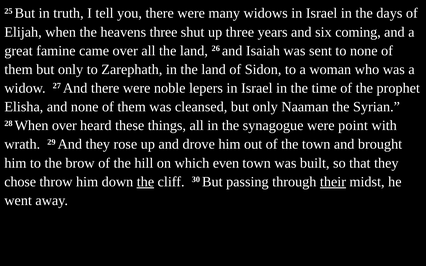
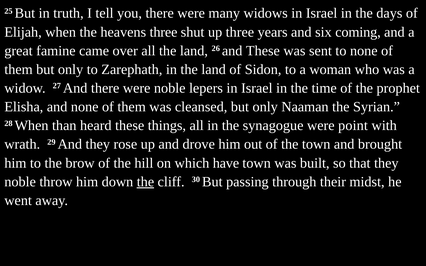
and Isaiah: Isaiah -> These
When over: over -> than
even: even -> have
chose at (20, 182): chose -> noble
their underline: present -> none
